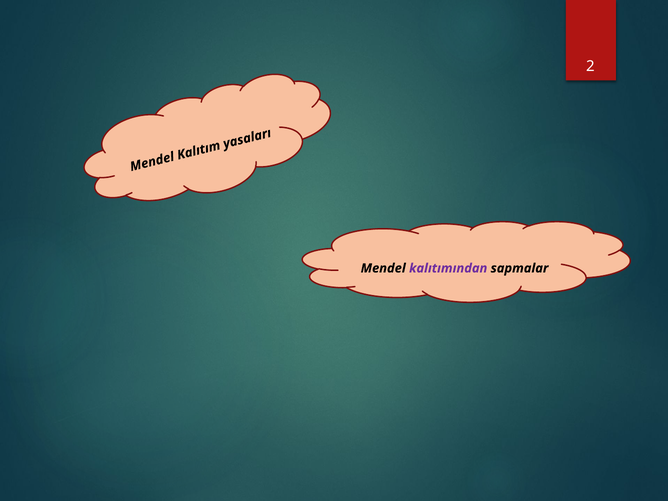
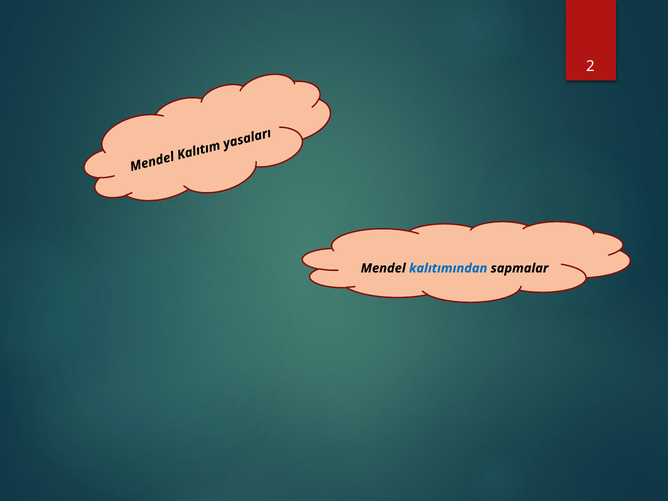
kalıtımından colour: purple -> blue
